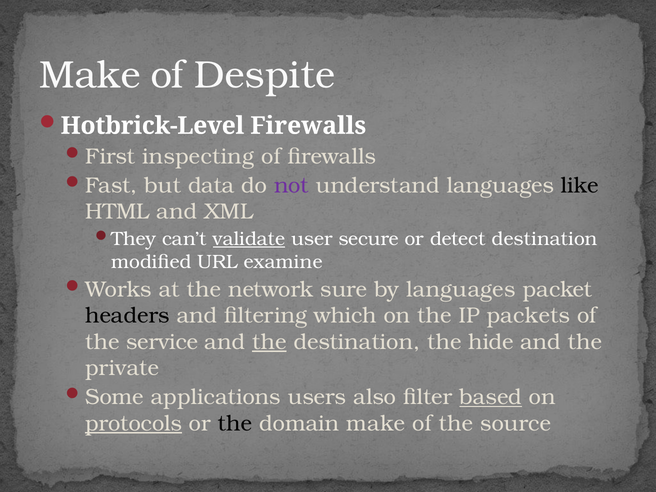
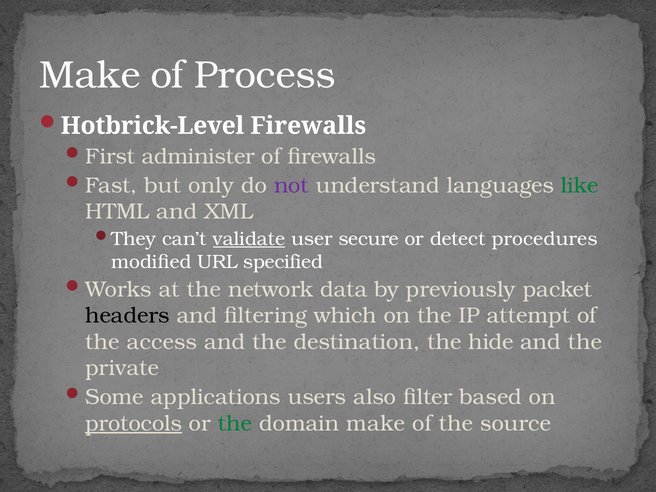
Despite: Despite -> Process
inspecting: inspecting -> administer
data: data -> only
like colour: black -> green
detect destination: destination -> procedures
examine: examine -> specified
sure: sure -> data
by languages: languages -> previously
packets: packets -> attempt
service: service -> access
the at (269, 342) underline: present -> none
based underline: present -> none
the at (235, 423) colour: black -> green
